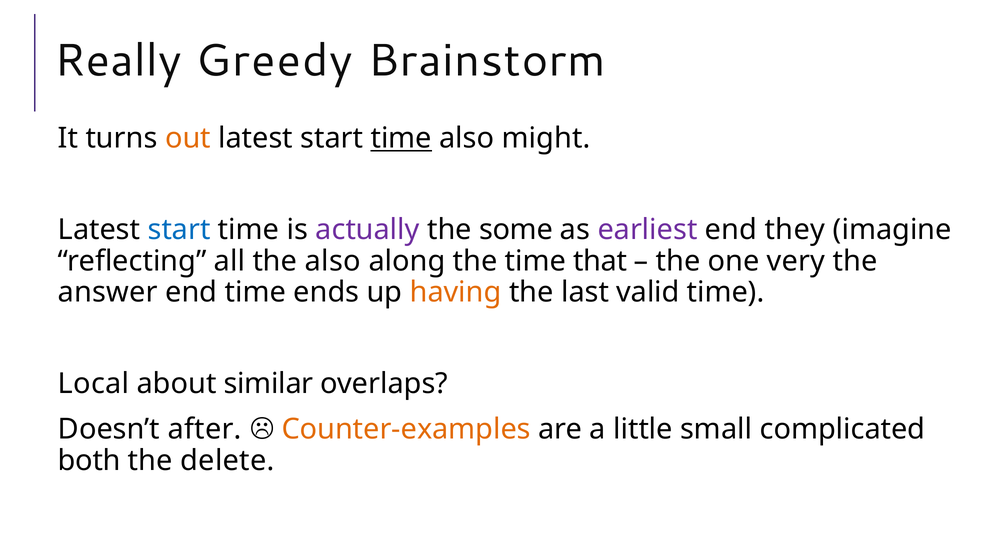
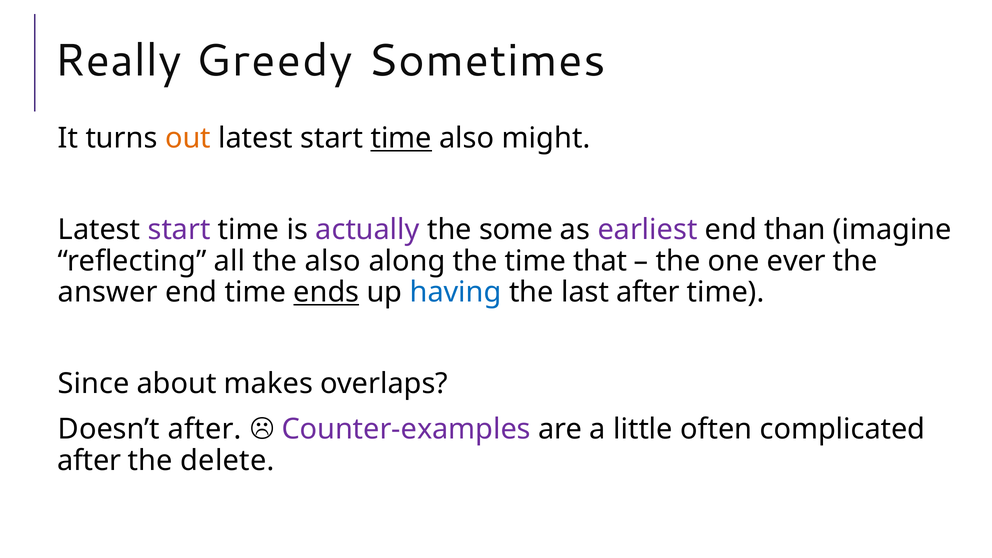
Brainstorm: Brainstorm -> Sometimes
start at (179, 230) colour: blue -> purple
they: they -> than
very: very -> ever
ends underline: none -> present
having colour: orange -> blue
last valid: valid -> after
Local: Local -> Since
similar: similar -> makes
Counter-examples colour: orange -> purple
small: small -> often
both at (89, 461): both -> after
